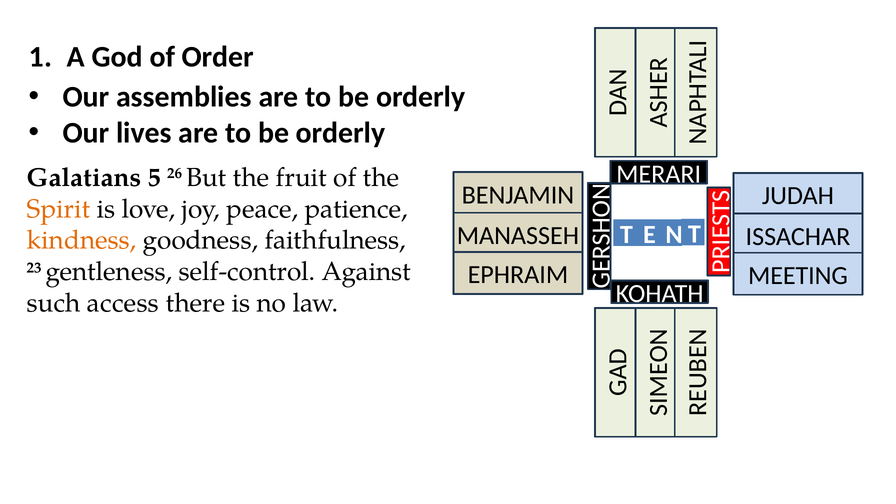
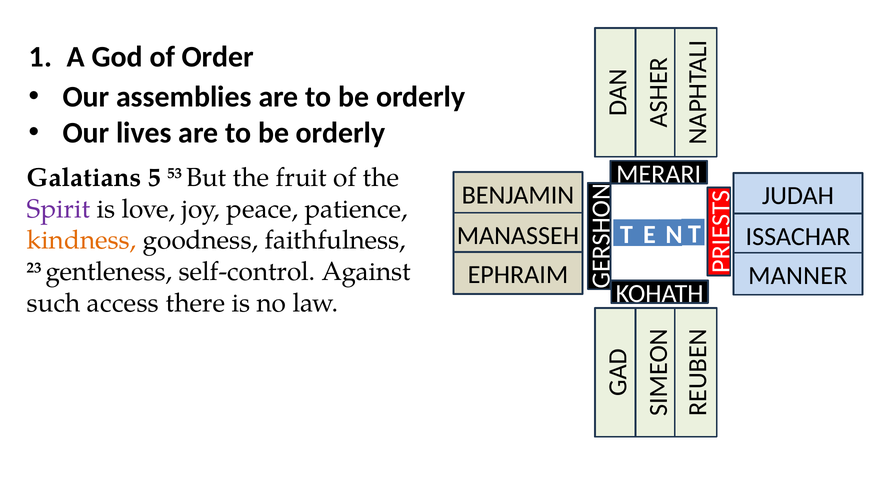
26: 26 -> 53
Spirit colour: orange -> purple
MEETING: MEETING -> MANNER
